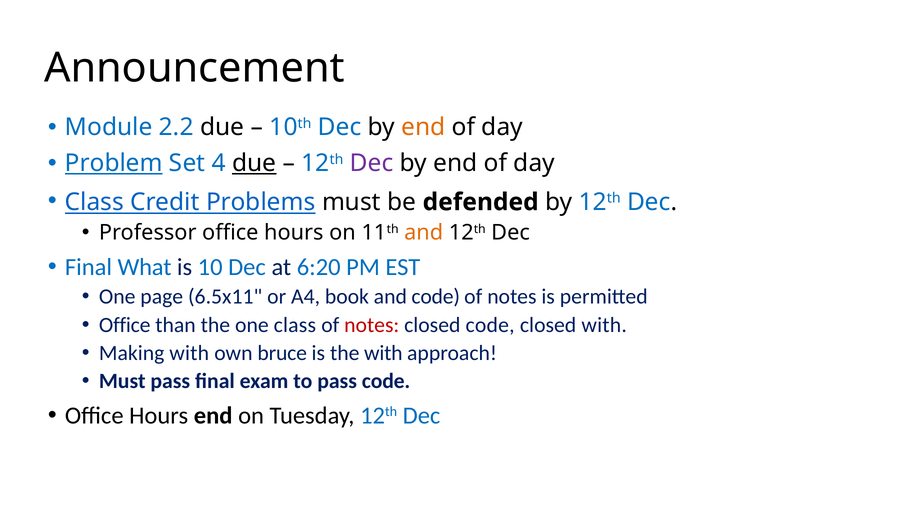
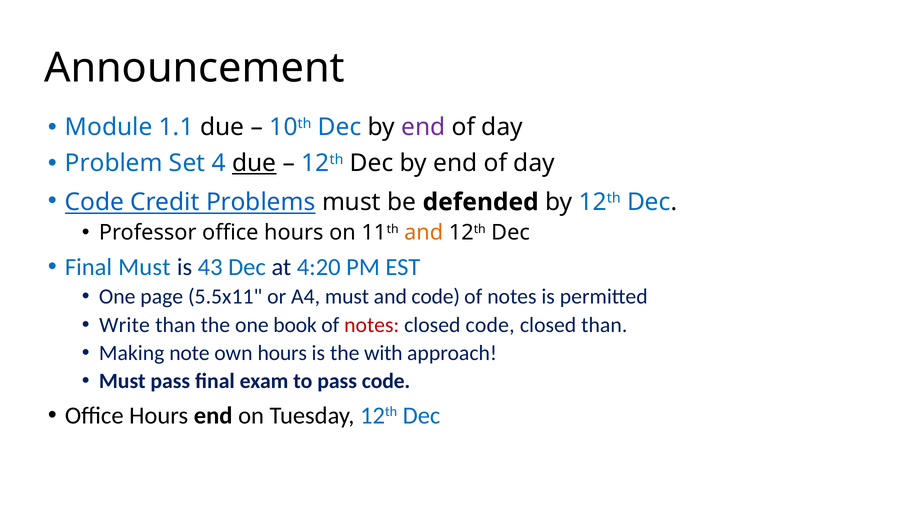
2.2: 2.2 -> 1.1
end at (423, 127) colour: orange -> purple
Problem underline: present -> none
Dec at (372, 163) colour: purple -> black
Class at (94, 202): Class -> Code
Final What: What -> Must
10: 10 -> 43
6:20: 6:20 -> 4:20
6.5x11: 6.5x11 -> 5.5x11
A4 book: book -> must
Office at (125, 325): Office -> Write
one class: class -> book
closed with: with -> than
Making with: with -> note
own bruce: bruce -> hours
